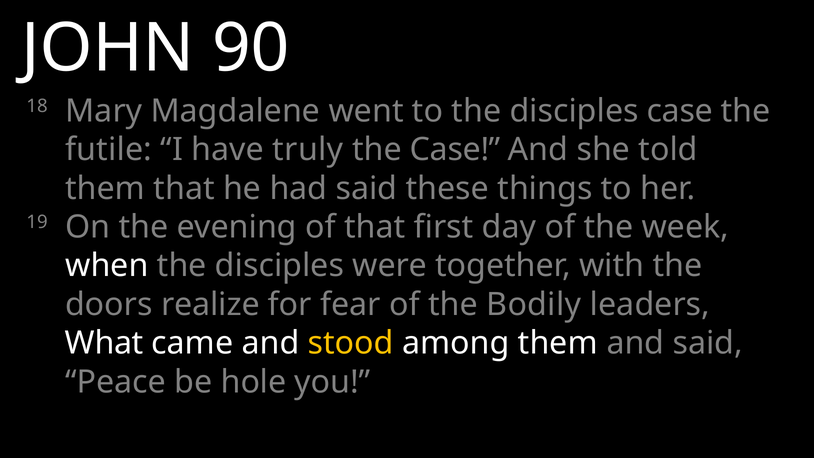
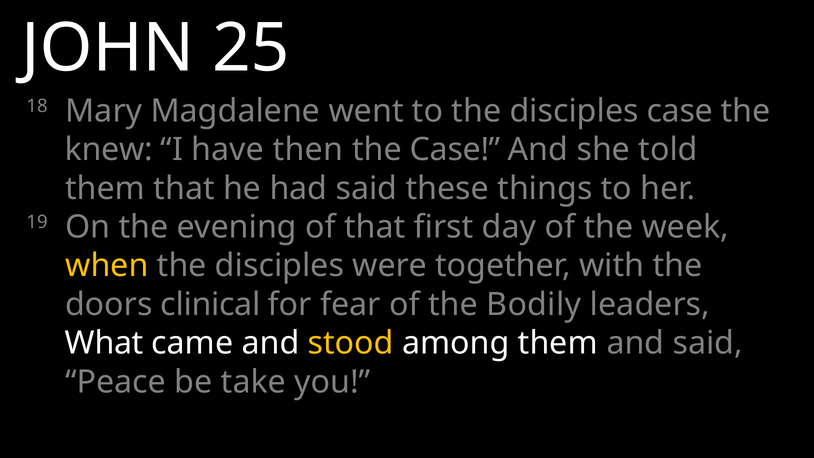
90: 90 -> 25
futile: futile -> knew
truly: truly -> then
when colour: white -> yellow
realize: realize -> clinical
hole: hole -> take
